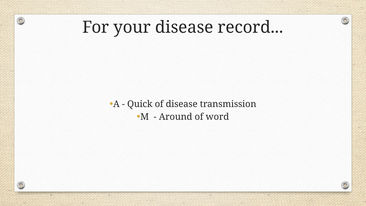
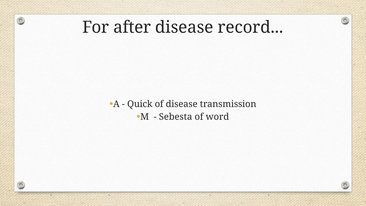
your: your -> after
Around: Around -> Sebesta
